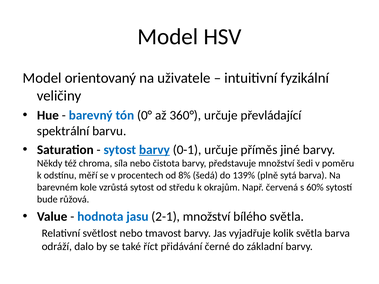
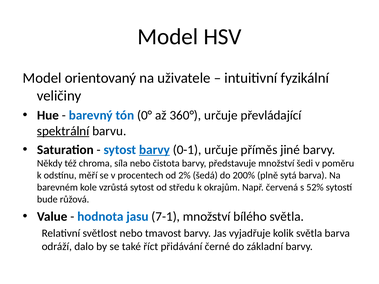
spektrální underline: none -> present
8%: 8% -> 2%
139%: 139% -> 200%
60%: 60% -> 52%
2-1: 2-1 -> 7-1
